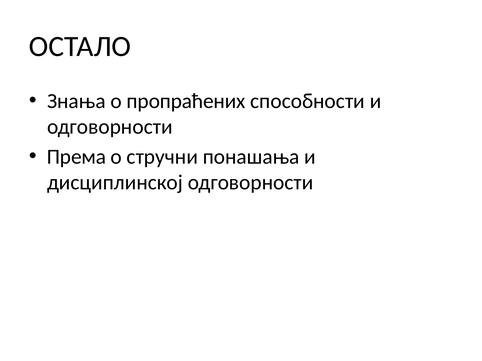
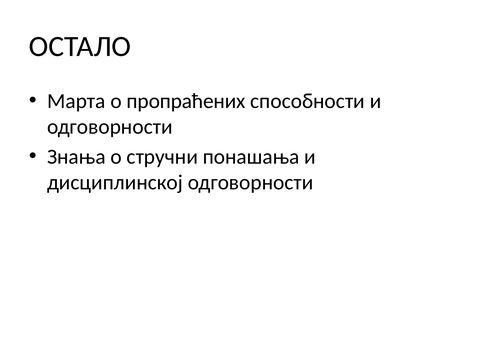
Знања: Знања -> Марта
Према: Према -> Знања
